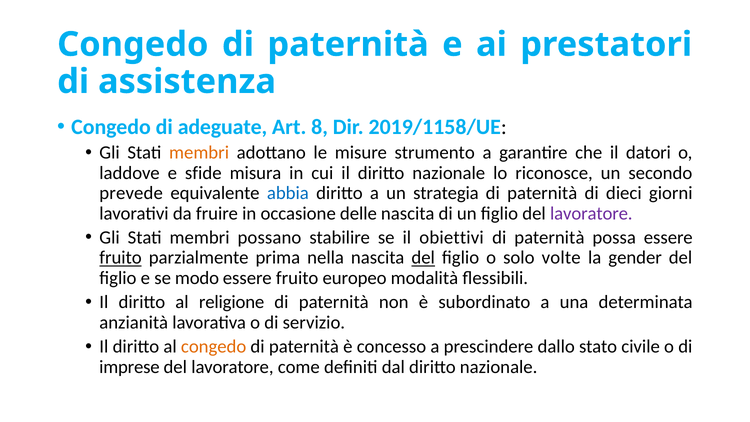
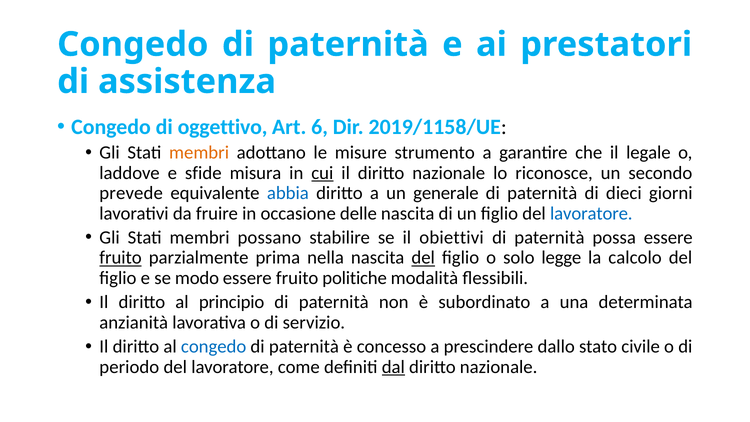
adeguate: adeguate -> oggettivo
8: 8 -> 6
datori: datori -> legale
cui underline: none -> present
strategia: strategia -> generale
lavoratore at (591, 213) colour: purple -> blue
volte: volte -> legge
gender: gender -> calcolo
europeo: europeo -> politiche
religione: religione -> principio
congedo at (214, 346) colour: orange -> blue
imprese: imprese -> periodo
dal underline: none -> present
